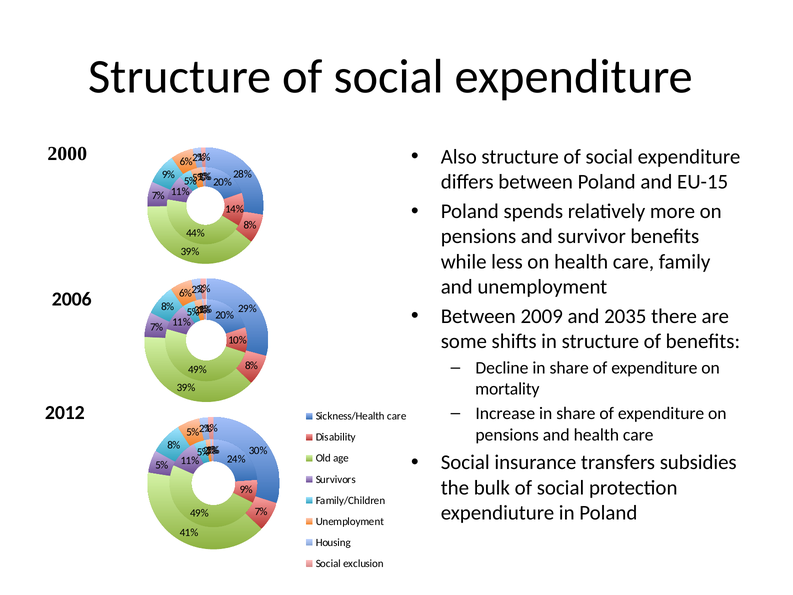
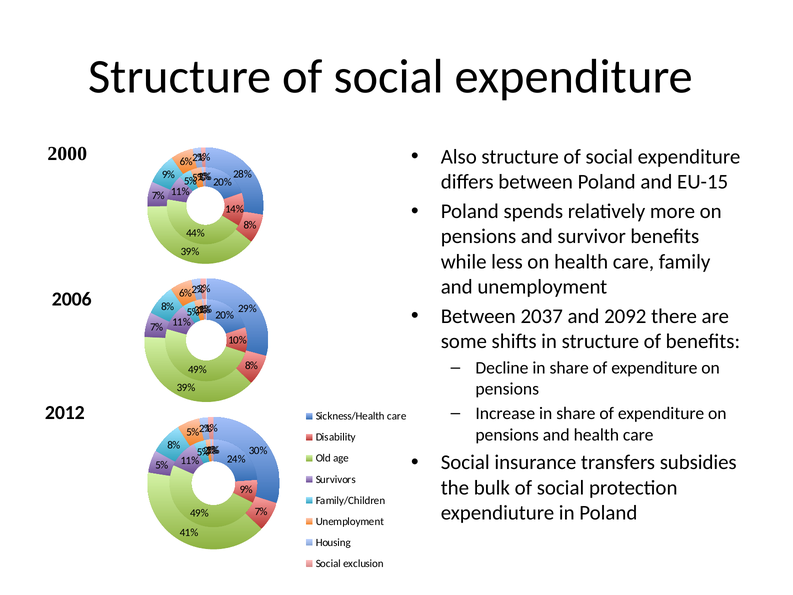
2009: 2009 -> 2037
2035: 2035 -> 2092
mortality at (507, 389): mortality -> pensions
